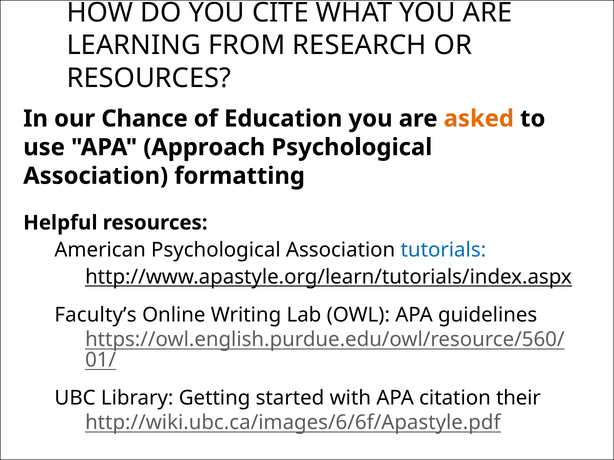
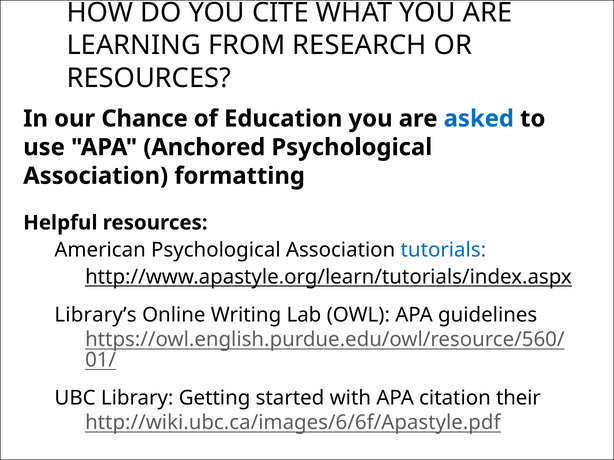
asked colour: orange -> blue
Approach: Approach -> Anchored
Faculty’s: Faculty’s -> Library’s
